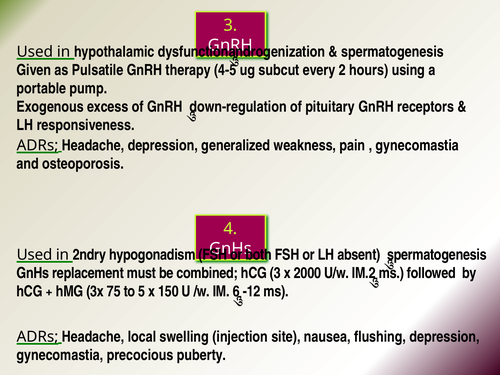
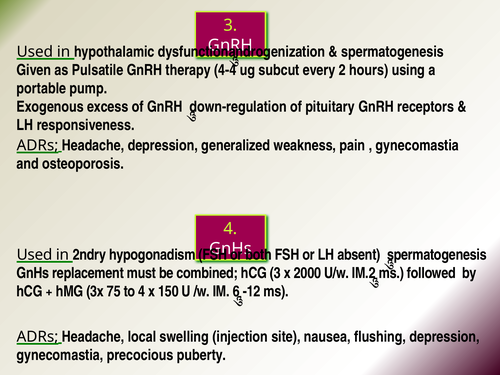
4-5: 4-5 -> 4-4
to 5: 5 -> 4
